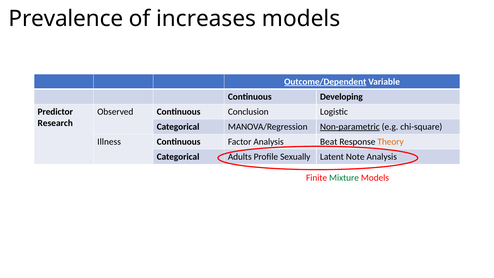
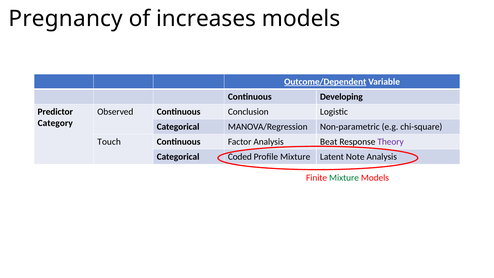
Prevalence: Prevalence -> Pregnancy
Research: Research -> Category
Non-parametric underline: present -> none
Illness: Illness -> Touch
Theory colour: orange -> purple
Adults: Adults -> Coded
Profile Sexually: Sexually -> Mixture
